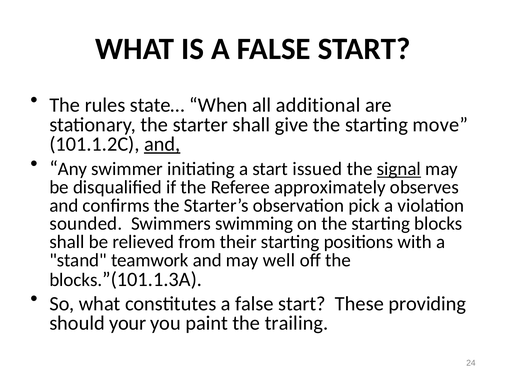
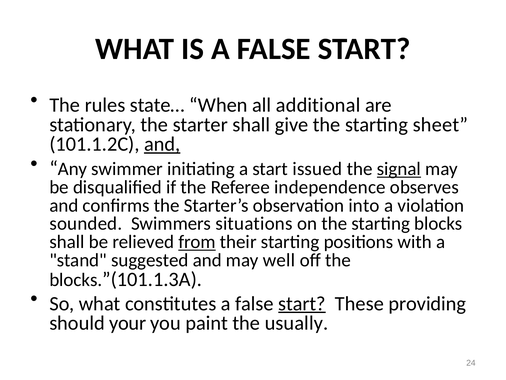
move: move -> sheet
approximately: approximately -> independence
pick: pick -> into
swimming: swimming -> situations
from underline: none -> present
teamwork: teamwork -> suggested
start at (302, 303) underline: none -> present
trailing: trailing -> usually
